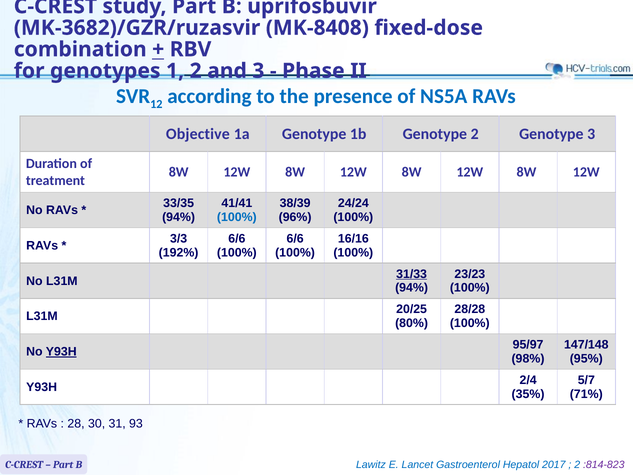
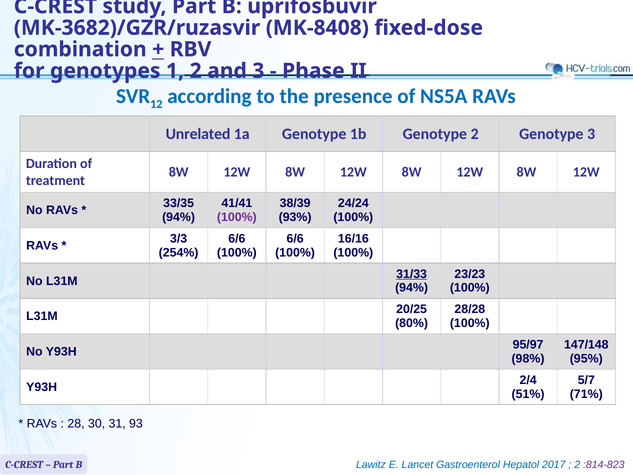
Objective: Objective -> Unrelated
100% at (237, 217) colour: blue -> purple
96%: 96% -> 93%
192%: 192% -> 254%
Y93H at (61, 351) underline: present -> none
35%: 35% -> 51%
